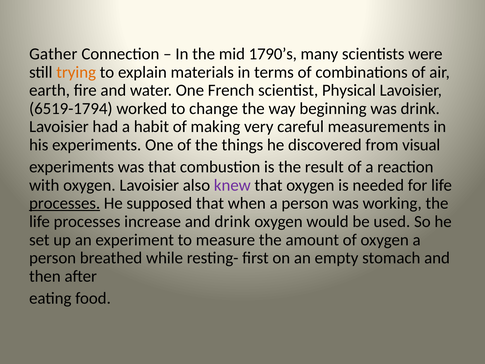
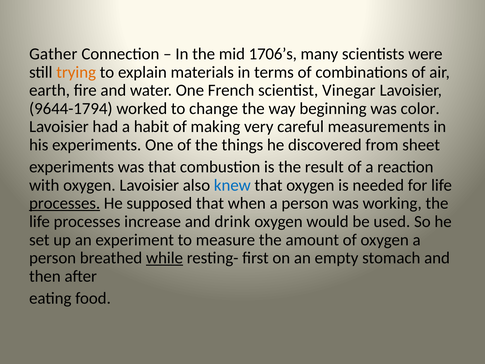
1790’s: 1790’s -> 1706’s
Physical: Physical -> Vinegar
6519-1794: 6519-1794 -> 9644-1794
was drink: drink -> color
visual: visual -> sheet
knew colour: purple -> blue
while underline: none -> present
